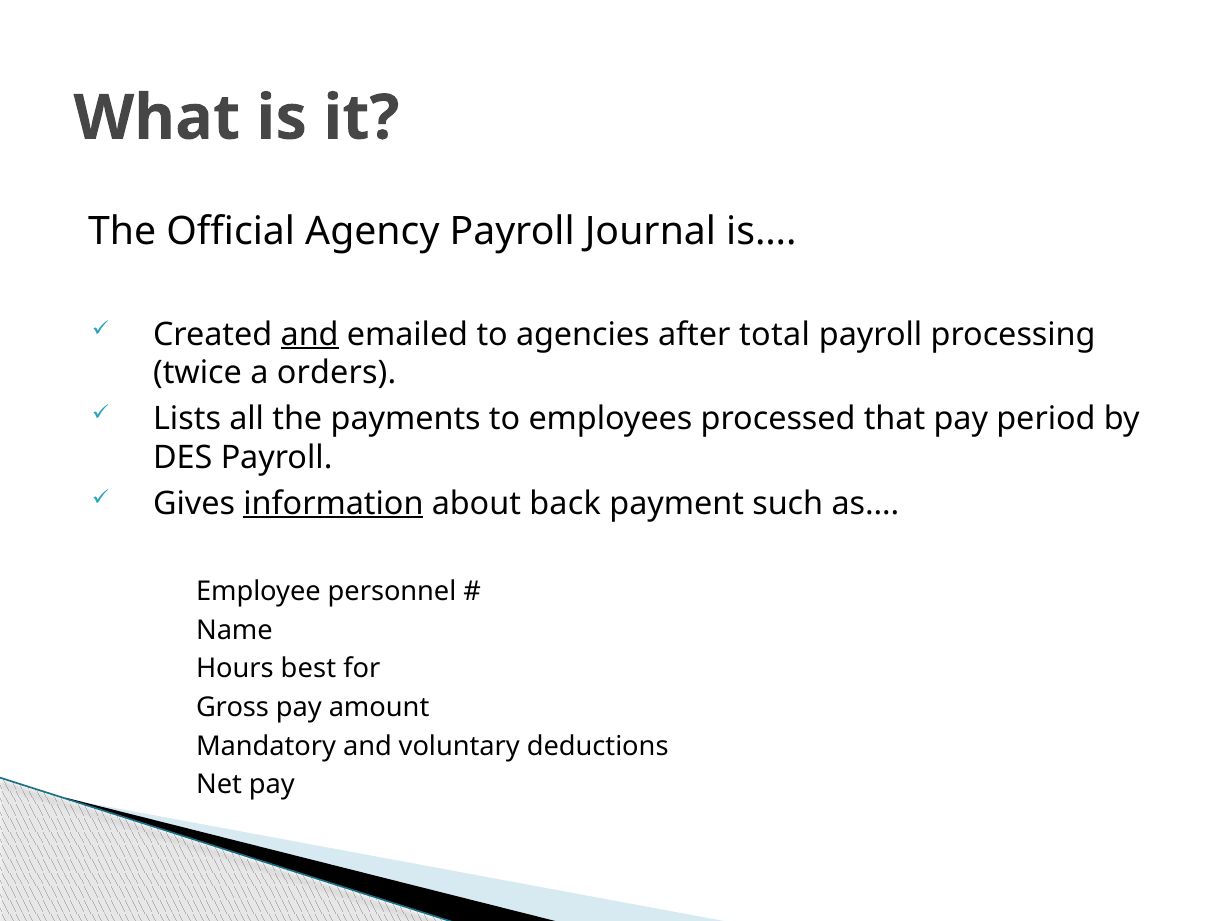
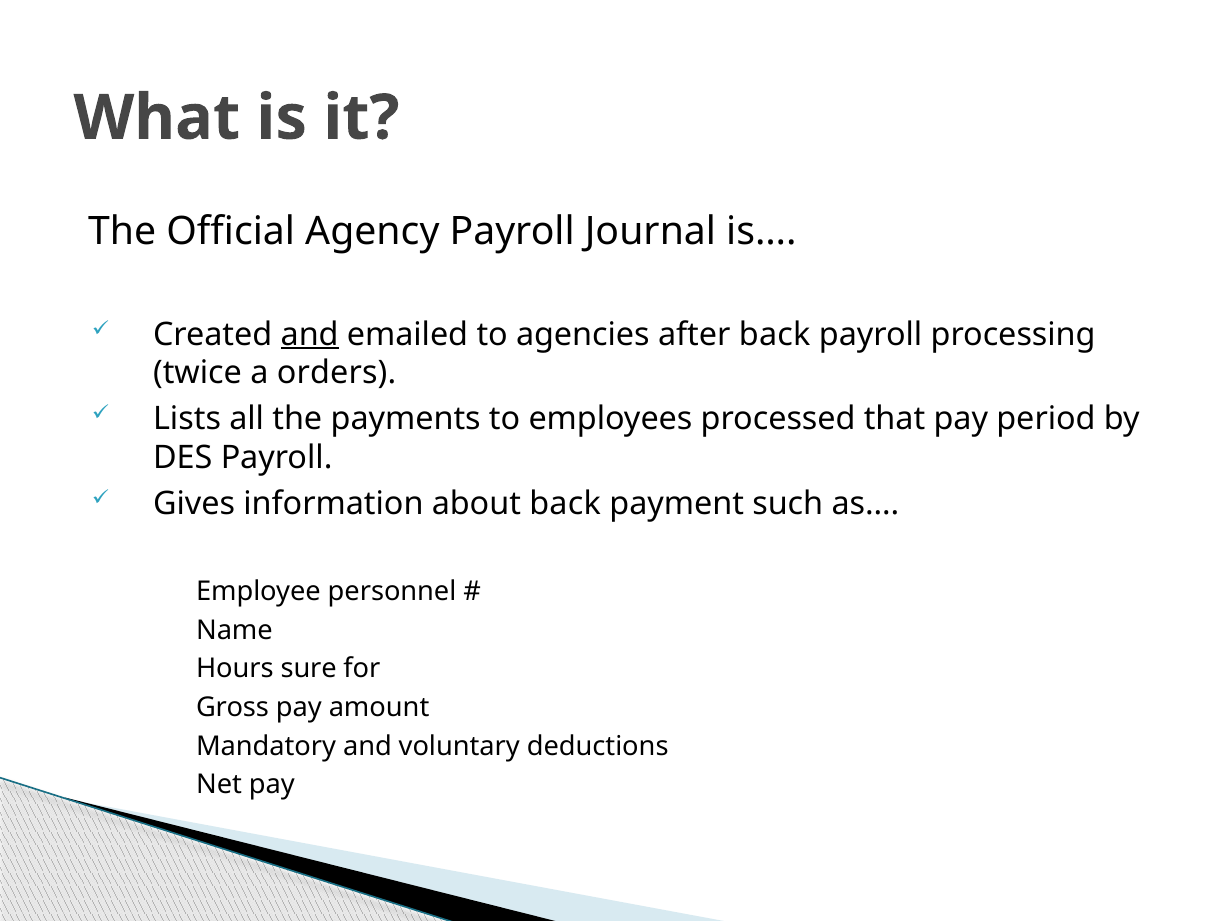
after total: total -> back
information underline: present -> none
best: best -> sure
